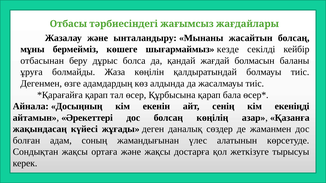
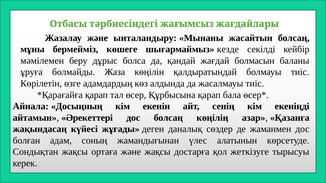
отбасынан: отбасынан -> мәмілемен
Дегенмен: Дегенмен -> Көрілетін
